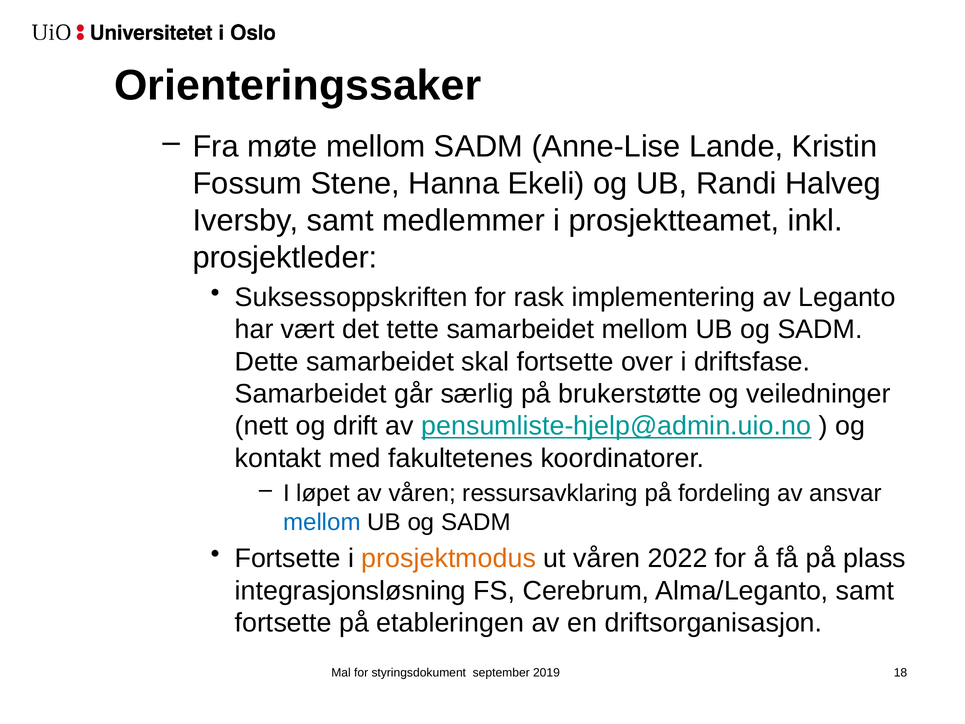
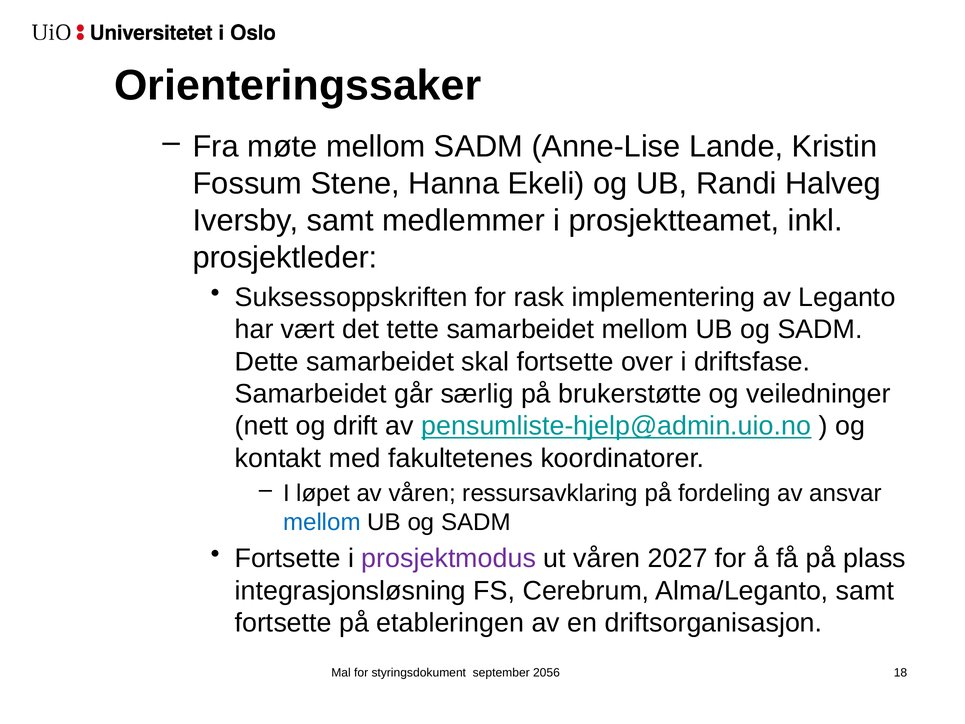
prosjektmodus colour: orange -> purple
2022: 2022 -> 2027
2019: 2019 -> 2056
